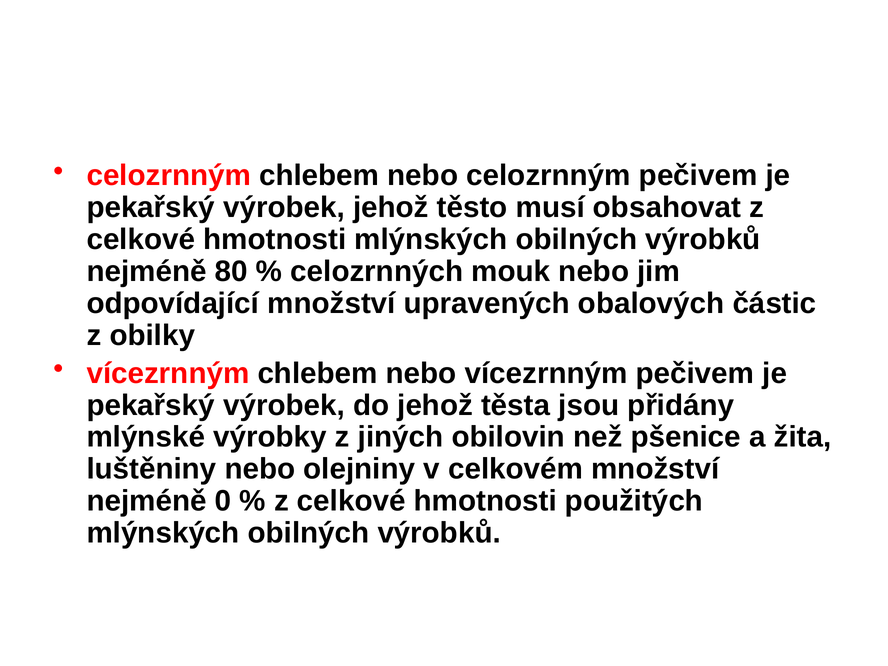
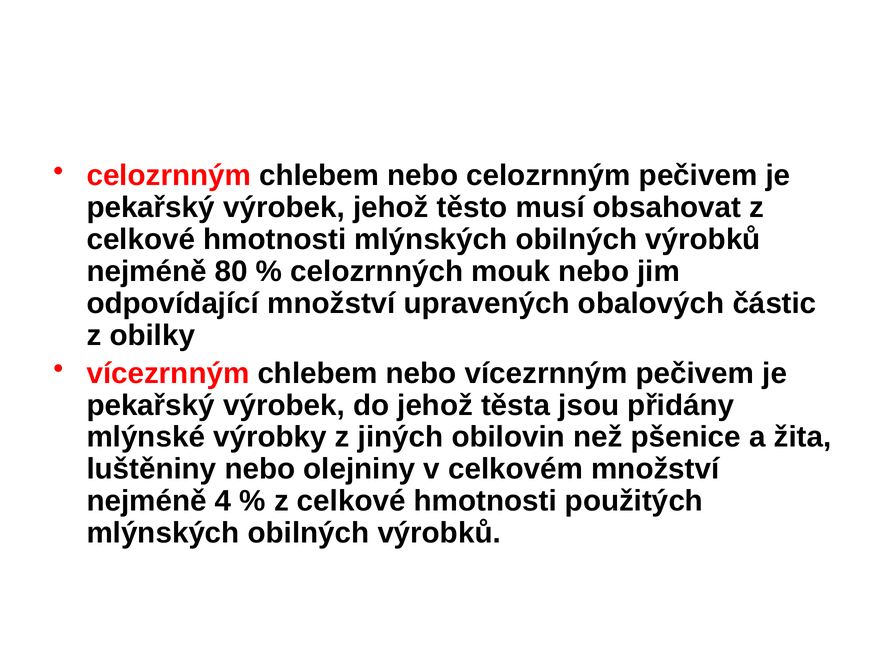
0: 0 -> 4
